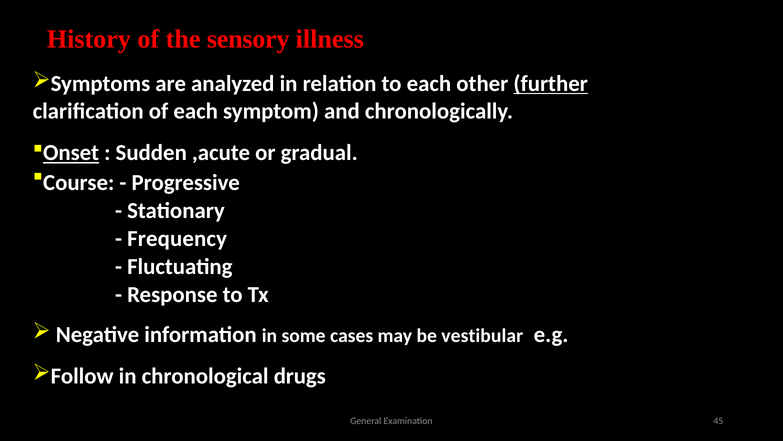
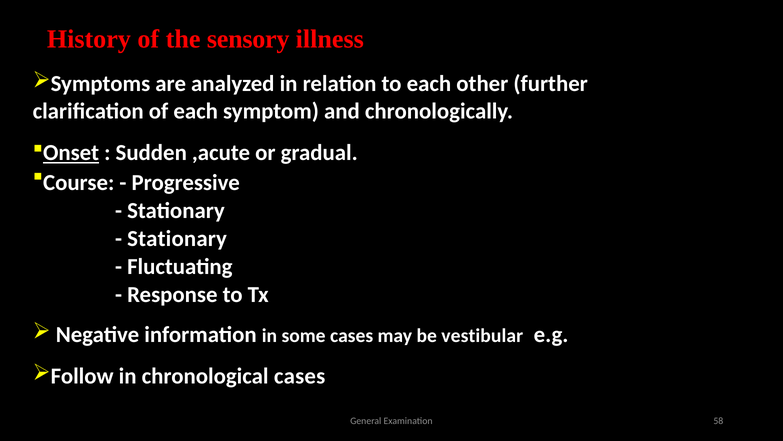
further underline: present -> none
Frequency at (177, 238): Frequency -> Stationary
chronological drugs: drugs -> cases
45: 45 -> 58
